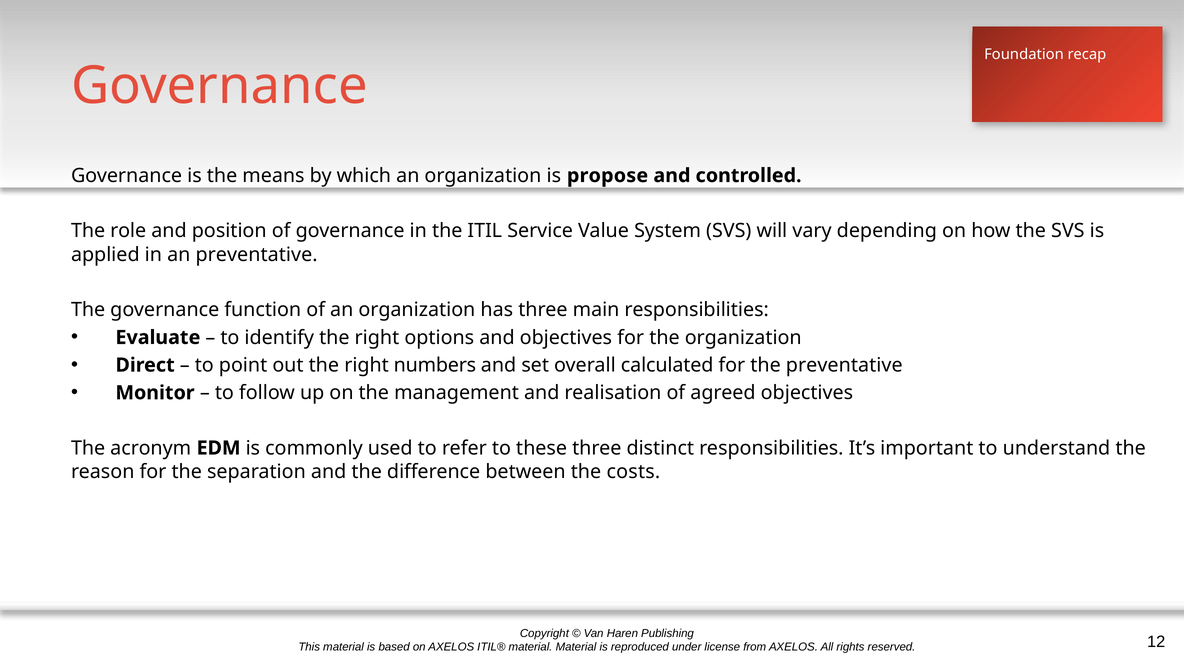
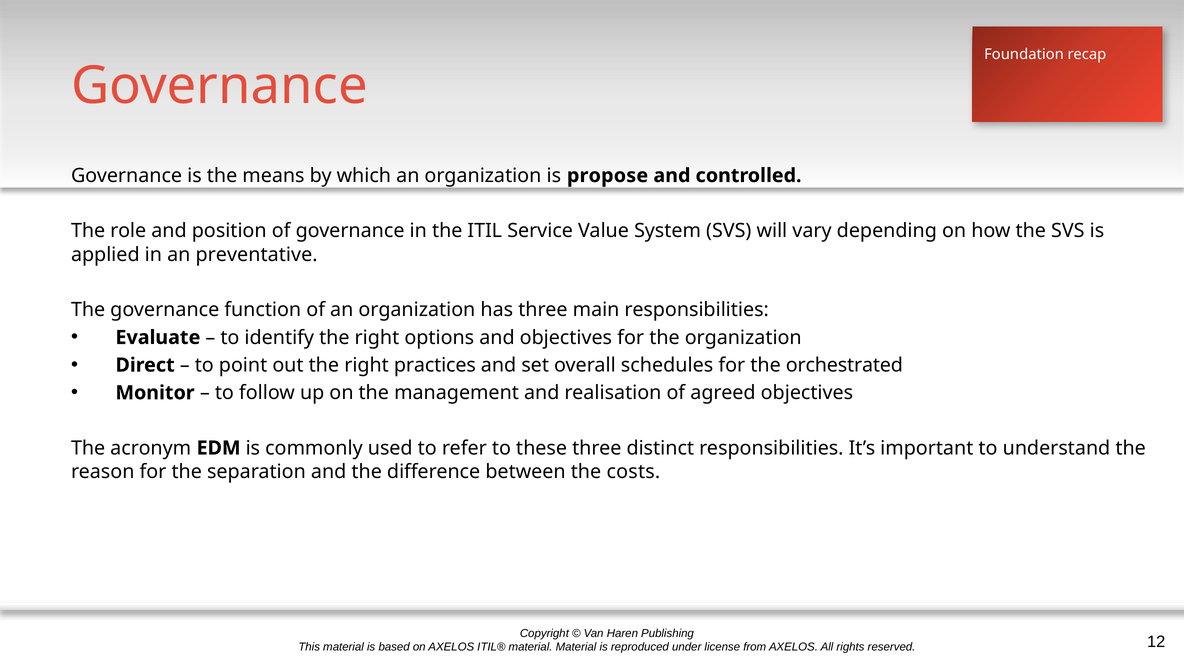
numbers: numbers -> practices
calculated: calculated -> schedules
the preventative: preventative -> orchestrated
